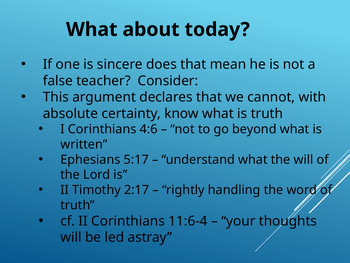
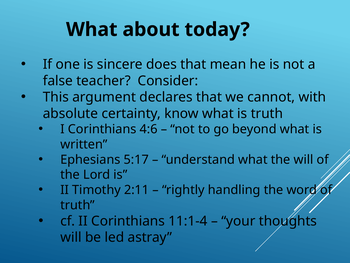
2:17: 2:17 -> 2:11
11:6-4: 11:6-4 -> 11:1-4
